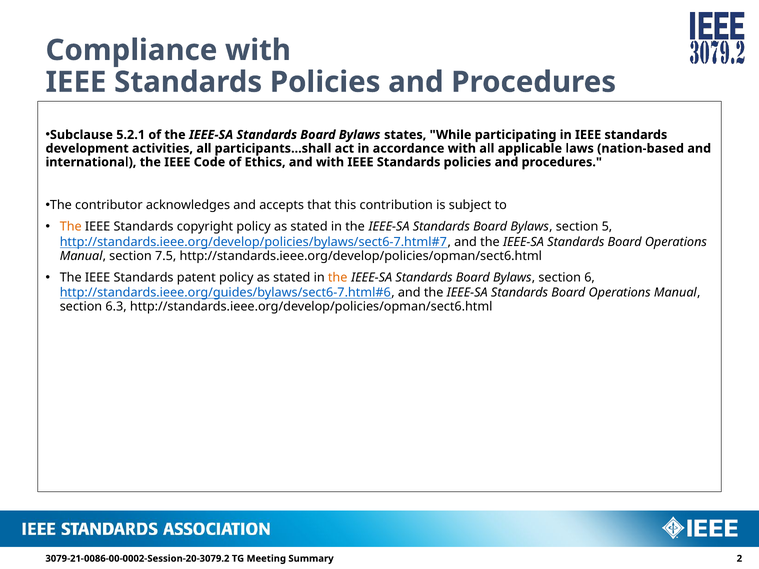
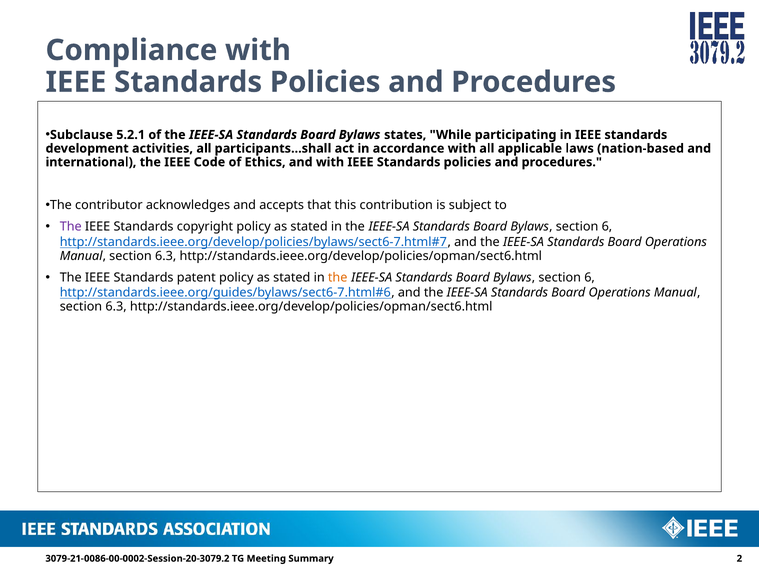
The at (71, 227) colour: orange -> purple
5 at (607, 227): 5 -> 6
7.5 at (166, 256): 7.5 -> 6.3
